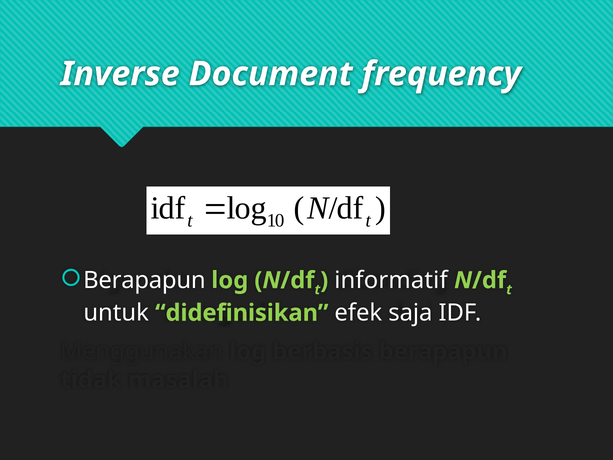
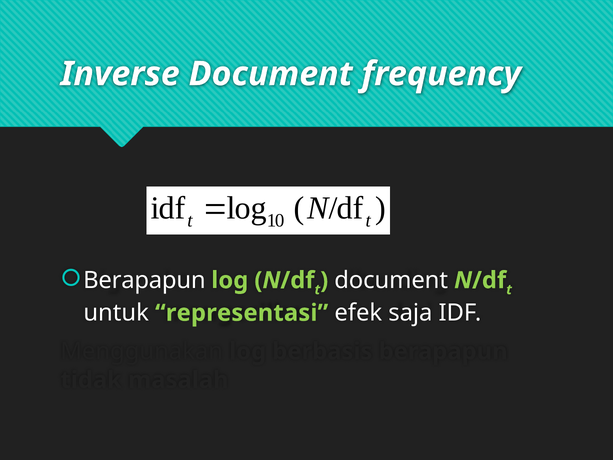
informatif at (391, 280): informatif -> document
didefinisikan: didefinisikan -> representasi
